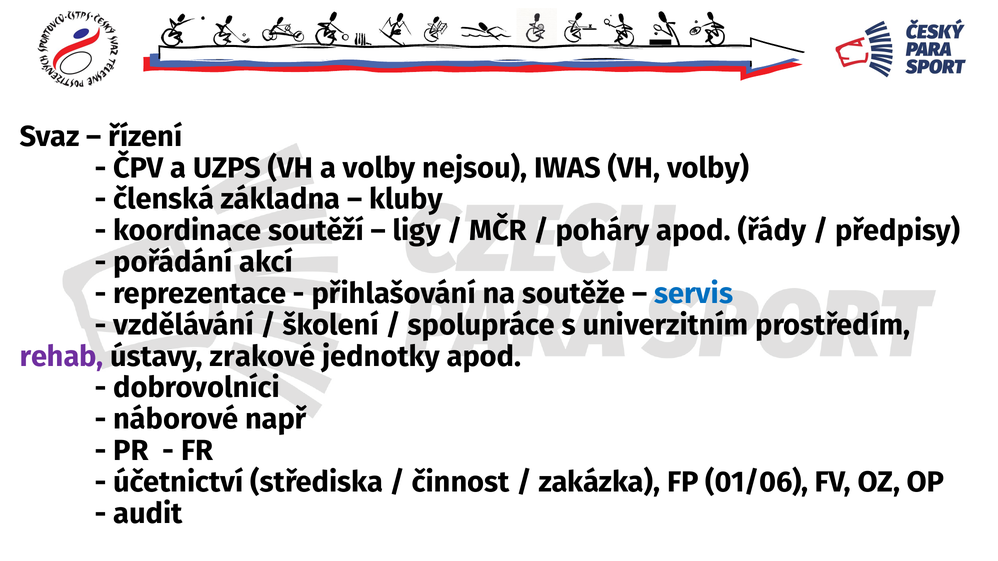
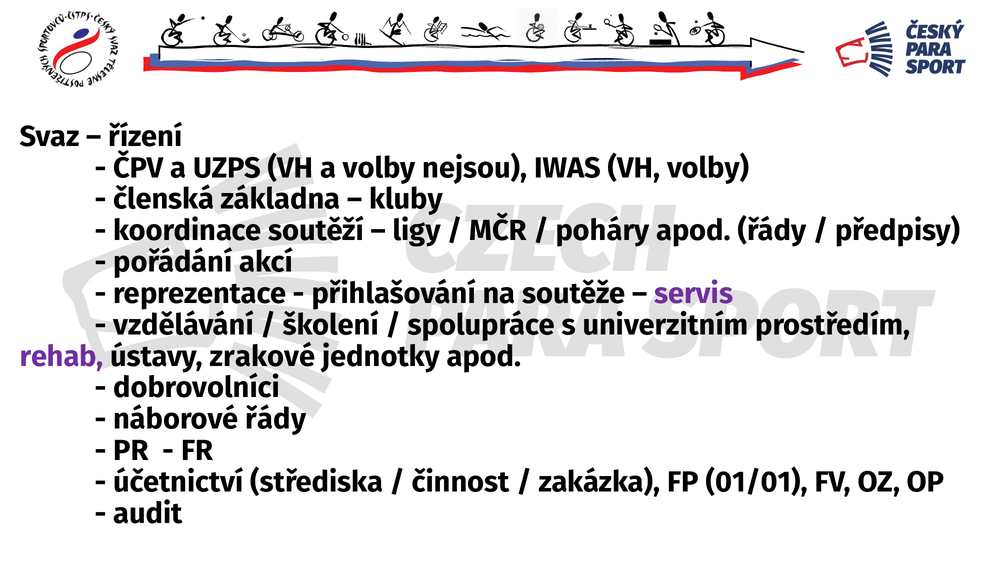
servis colour: blue -> purple
náborové např: např -> řády
01/06: 01/06 -> 01/01
